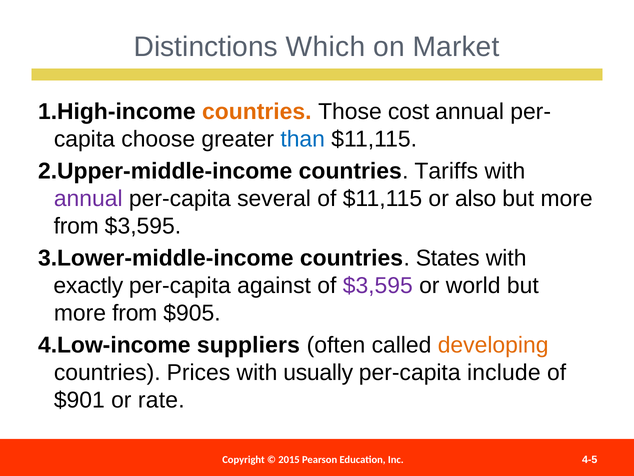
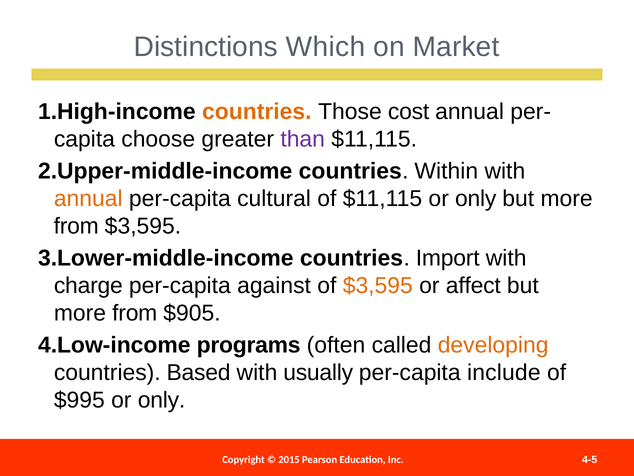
than colour: blue -> purple
Tariffs: Tariffs -> Within
annual at (88, 198) colour: purple -> orange
several: several -> cultural
$11,115 or also: also -> only
States: States -> Import
exactly: exactly -> charge
$3,595 at (378, 285) colour: purple -> orange
world: world -> affect
suppliers: suppliers -> programs
Prices: Prices -> Based
$901: $901 -> $995
rate at (161, 400): rate -> only
